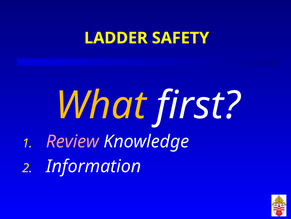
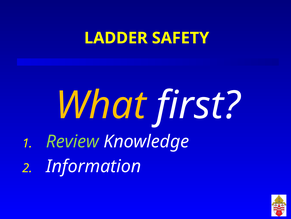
Review colour: pink -> light green
